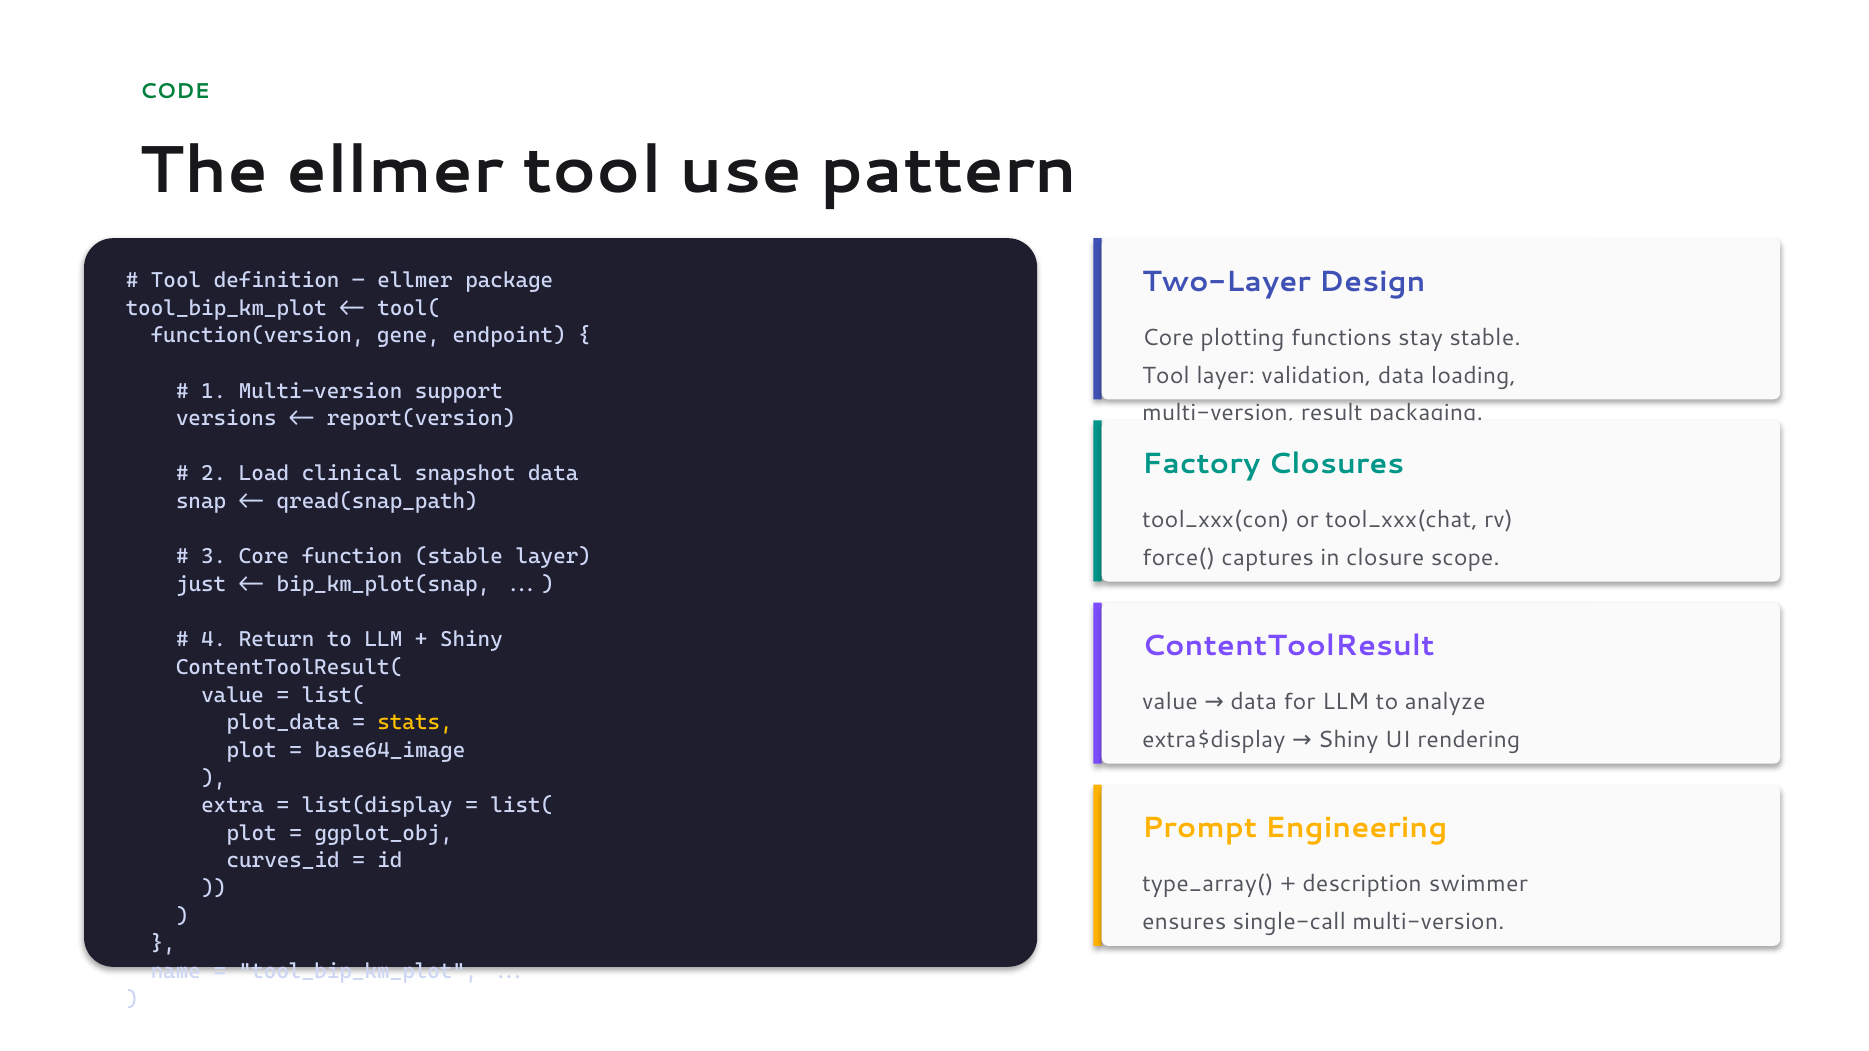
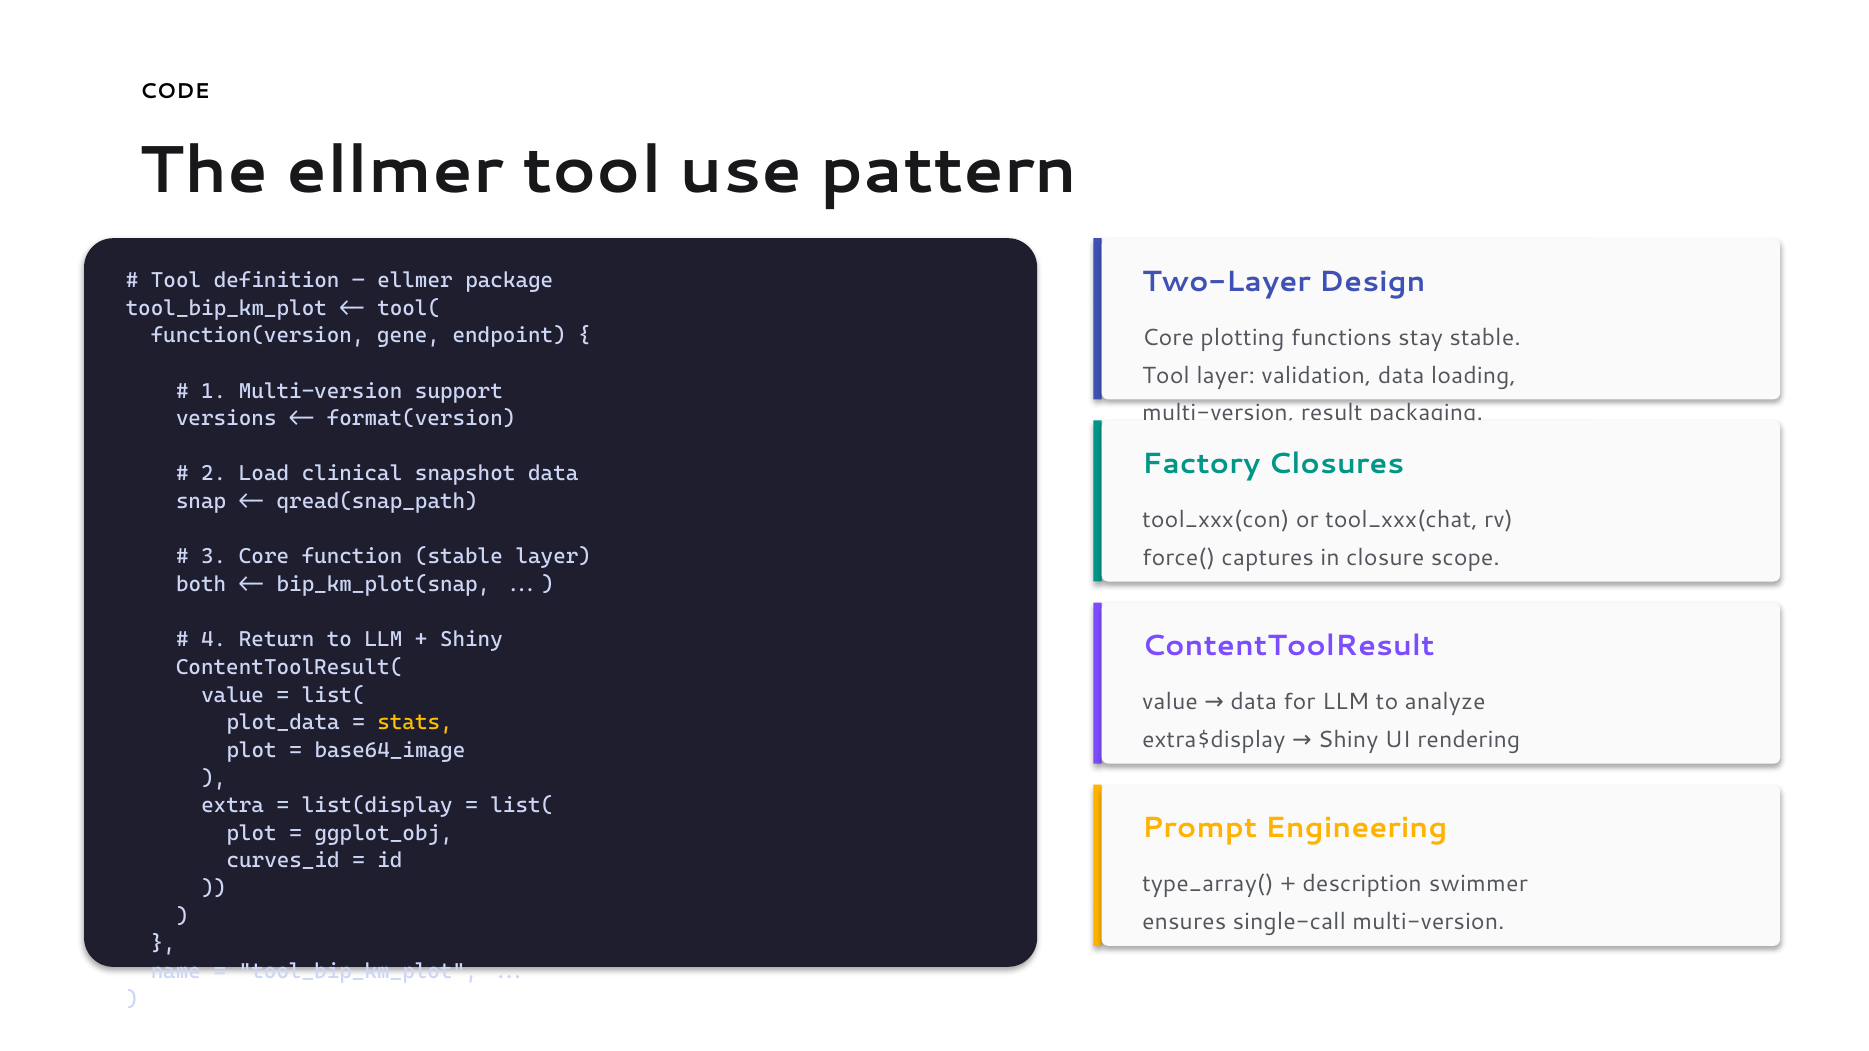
CODE colour: green -> black
report(version: report(version -> format(version
just: just -> both
